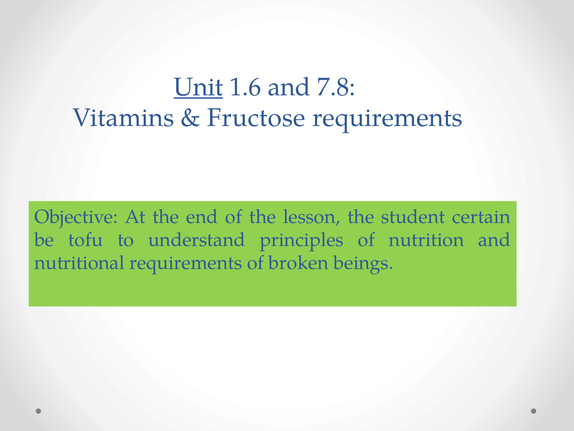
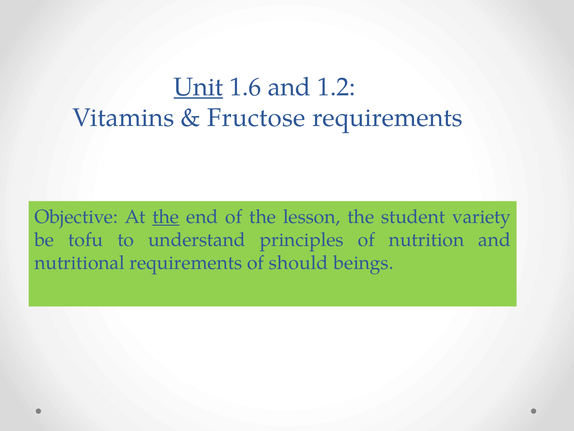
7.8: 7.8 -> 1.2
the at (166, 217) underline: none -> present
certain: certain -> variety
broken: broken -> should
